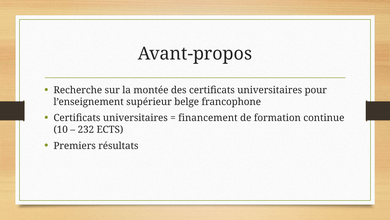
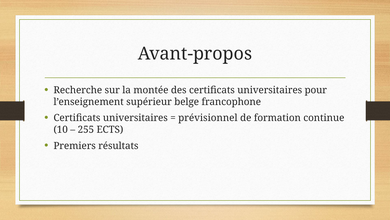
financement: financement -> prévisionnel
232: 232 -> 255
